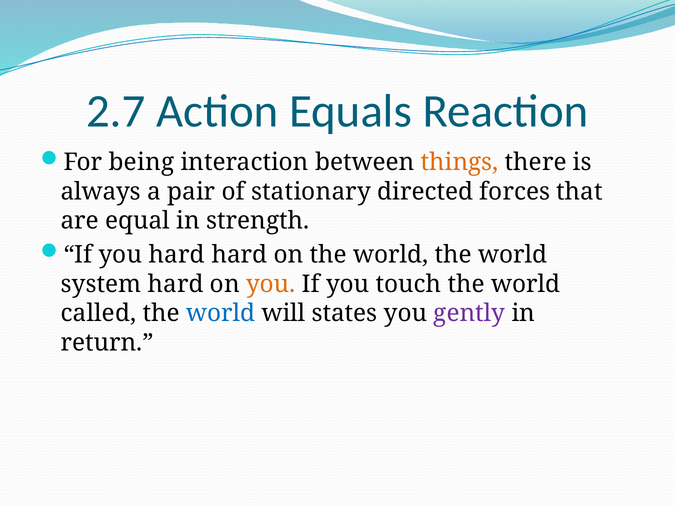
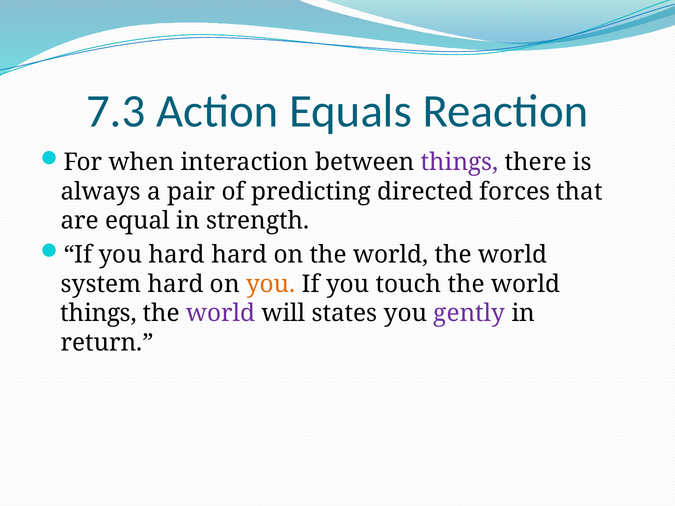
2.7: 2.7 -> 7.3
being: being -> when
things at (460, 163) colour: orange -> purple
stationary: stationary -> predicting
called at (98, 314): called -> things
world at (221, 314) colour: blue -> purple
